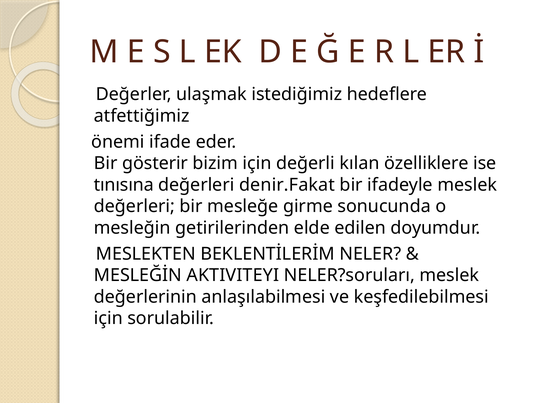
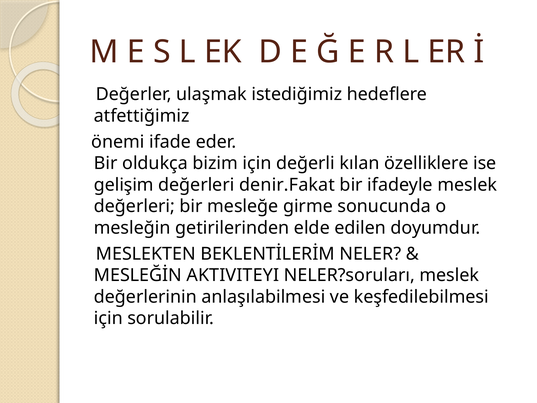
gösterir: gösterir -> oldukça
tınısına: tınısına -> gelişim
